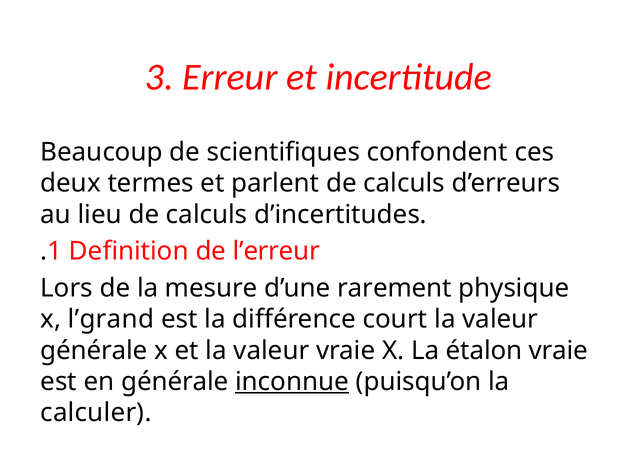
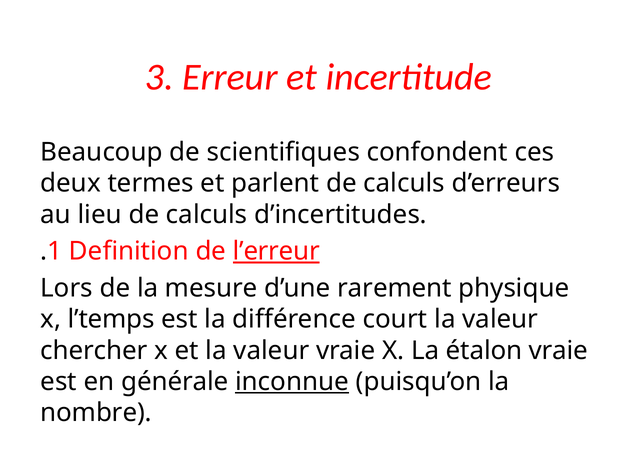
l’erreur underline: none -> present
l’grand: l’grand -> l’temps
générale at (94, 350): générale -> chercher
calculer: calculer -> nombre
